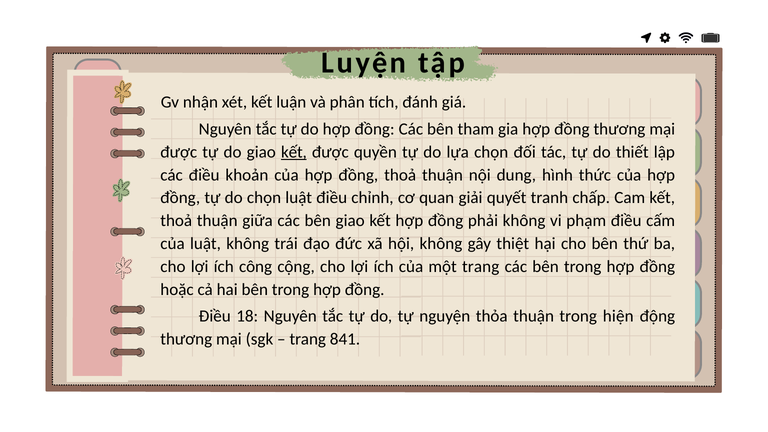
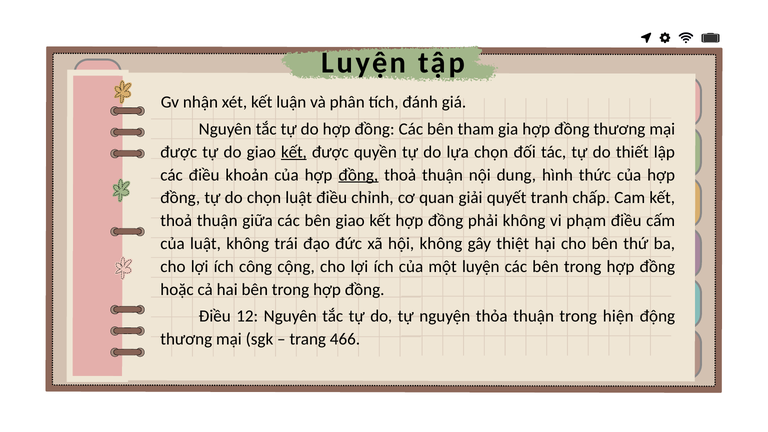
đồng at (358, 175) underline: none -> present
một trang: trang -> luyện
18: 18 -> 12
841: 841 -> 466
